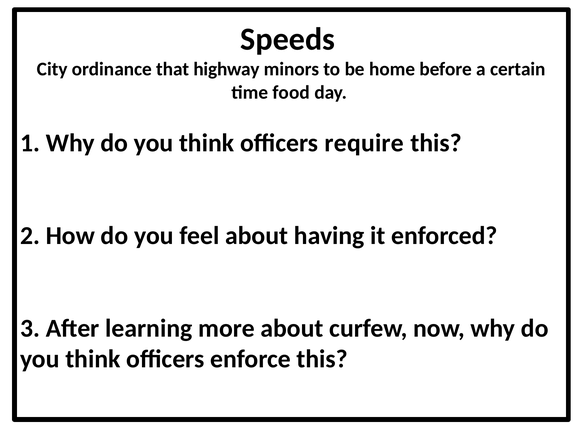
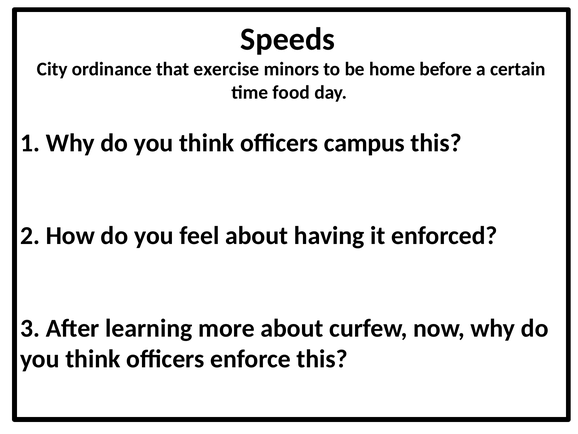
highway: highway -> exercise
require: require -> campus
